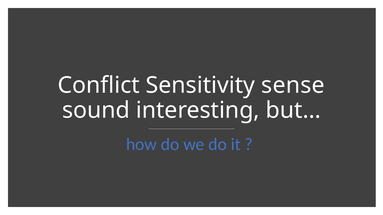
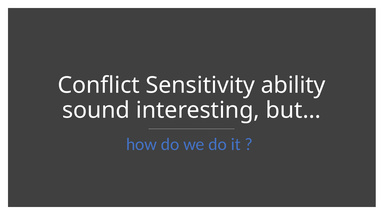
sense: sense -> ability
